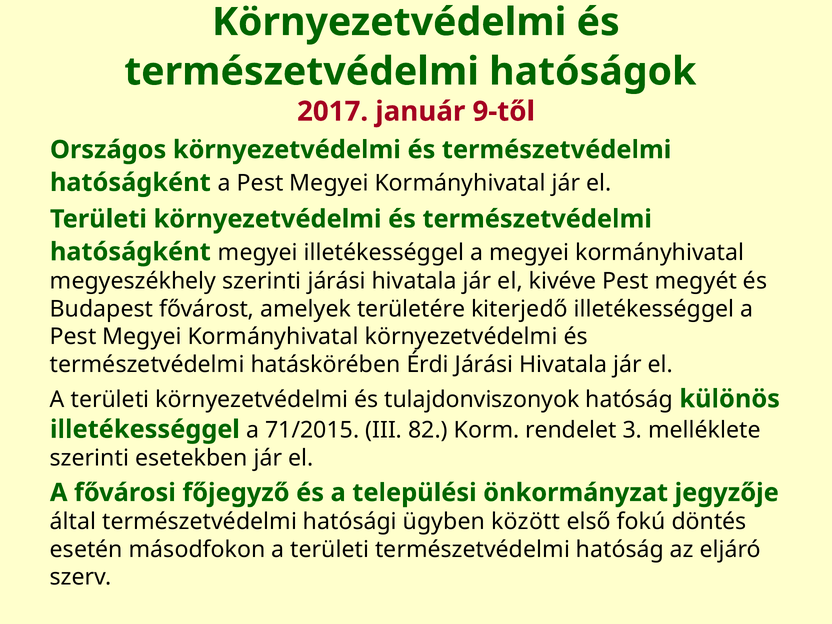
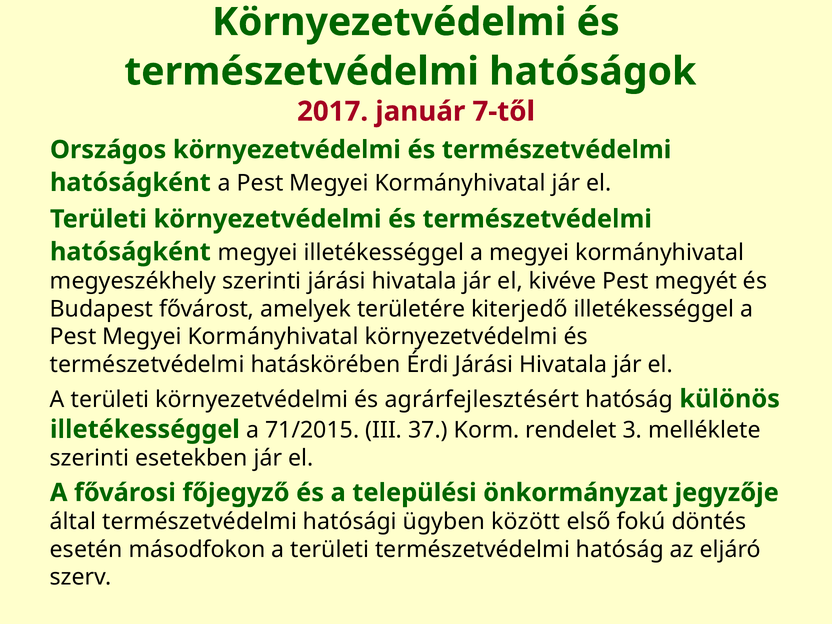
9-től: 9-től -> 7-től
tulajdonviszonyok: tulajdonviszonyok -> agrárfejlesztésért
82: 82 -> 37
